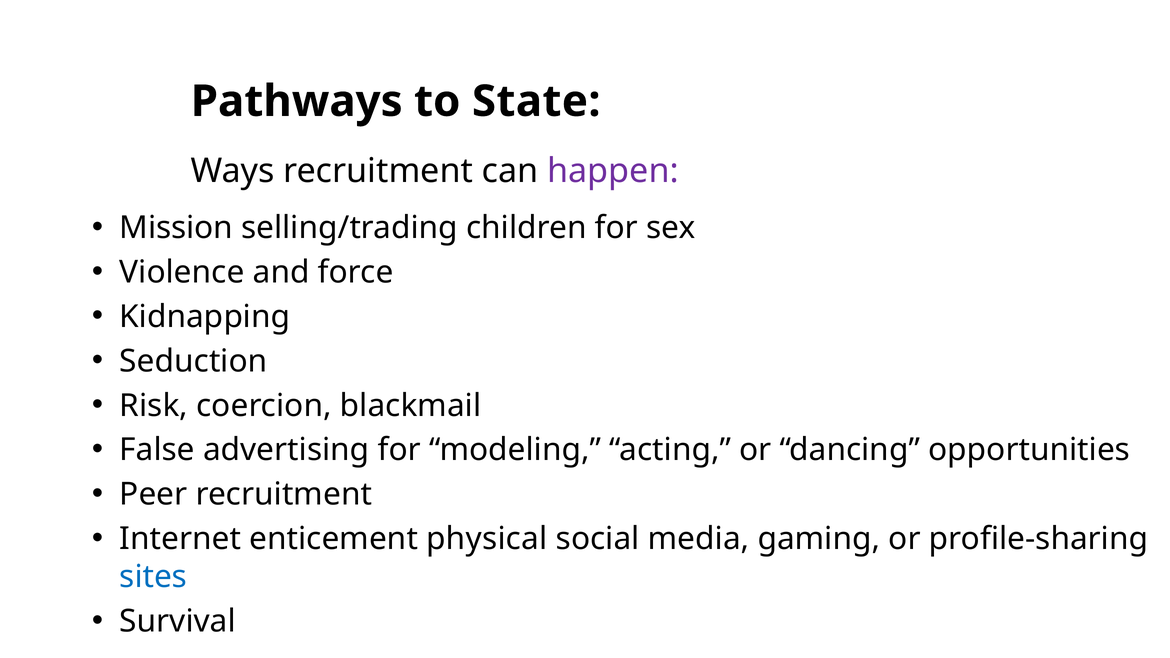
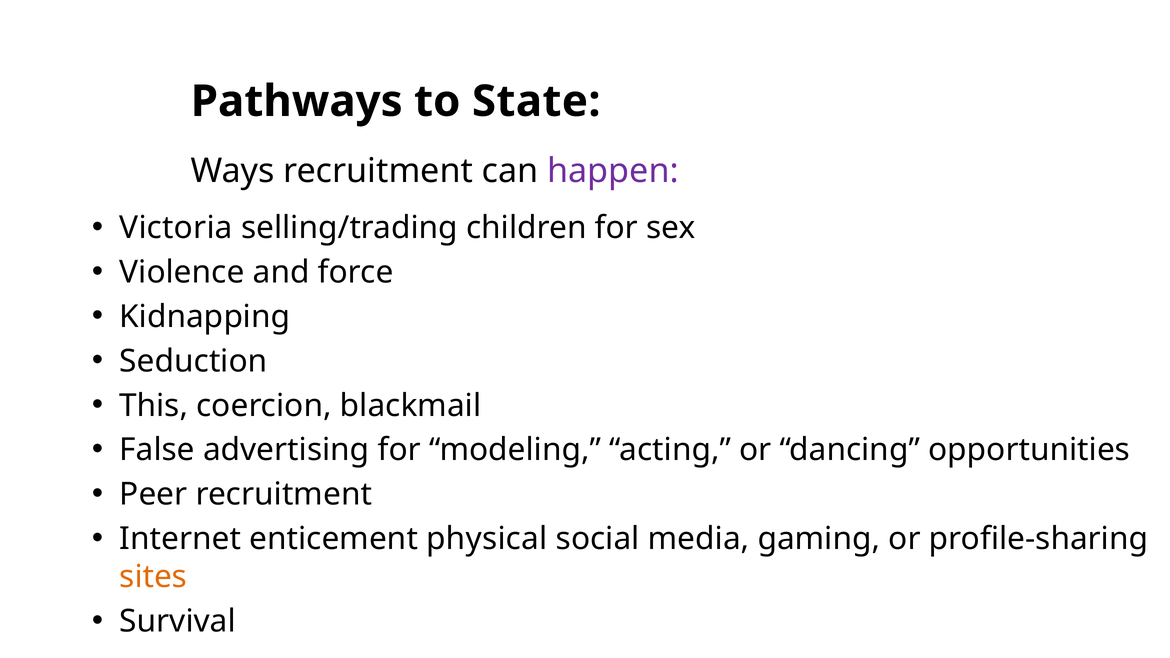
Mission: Mission -> Victoria
Risk: Risk -> This
sites colour: blue -> orange
